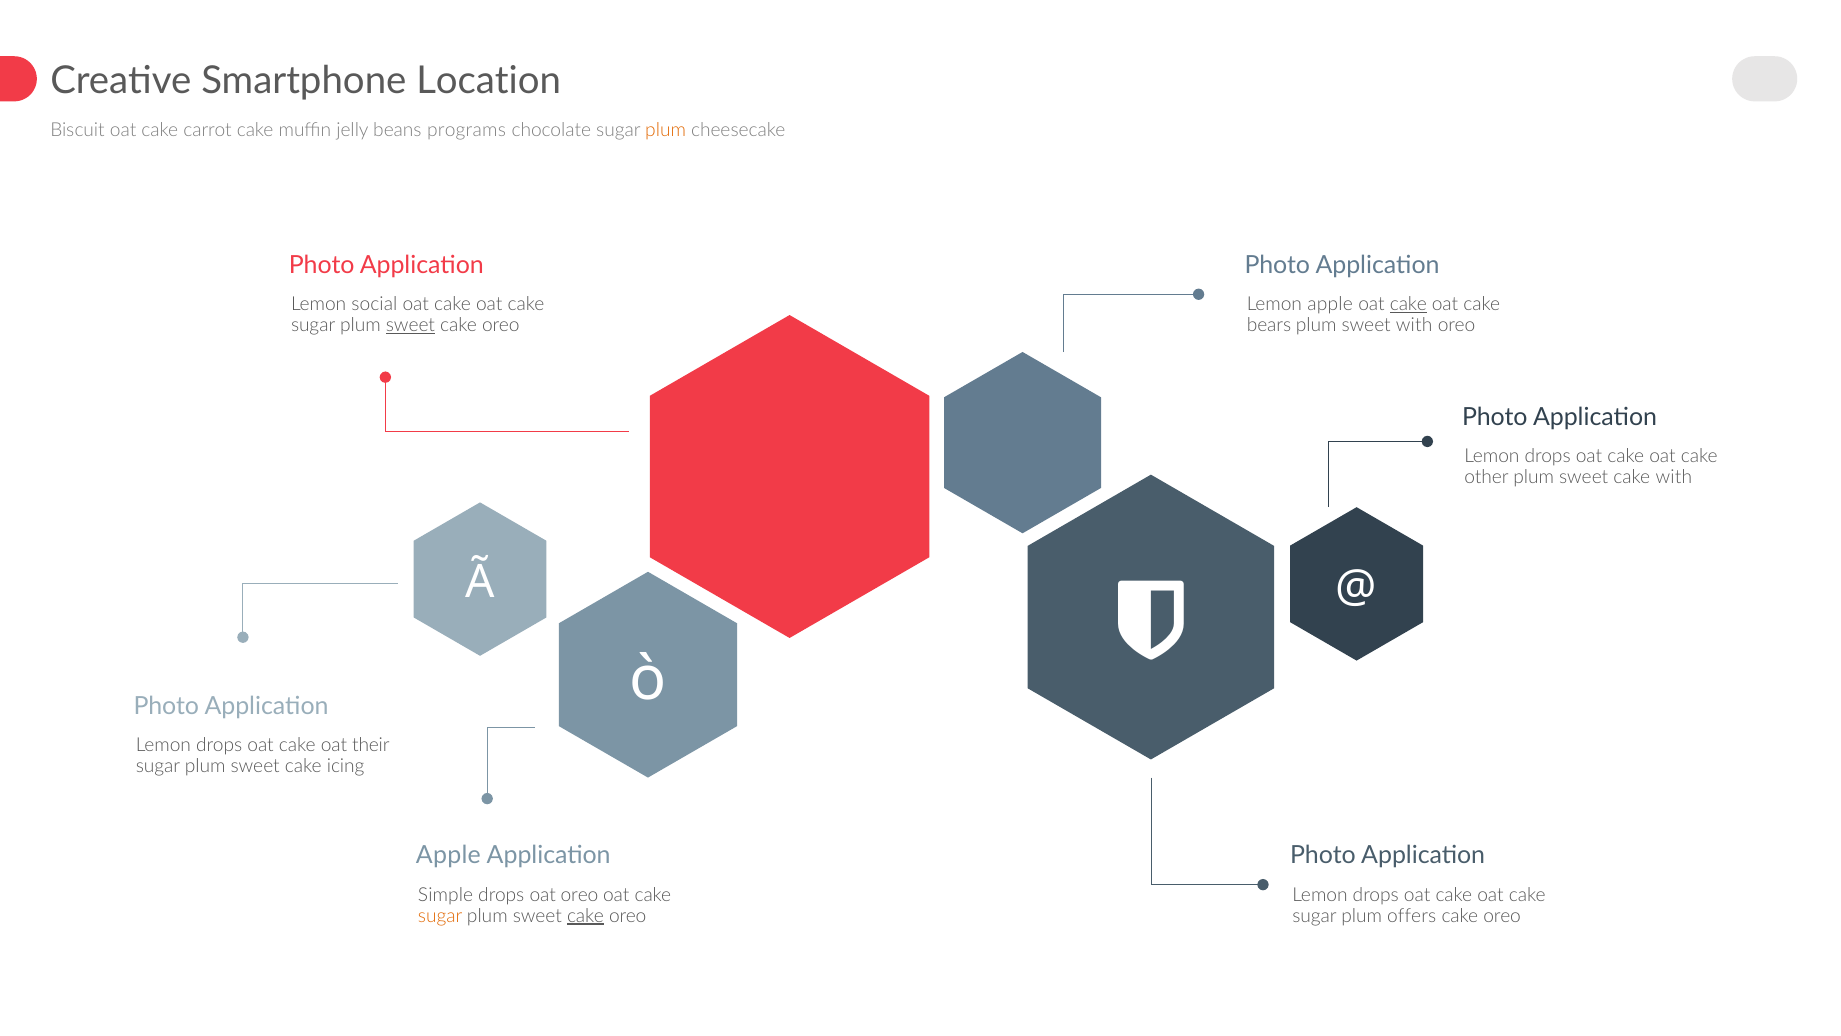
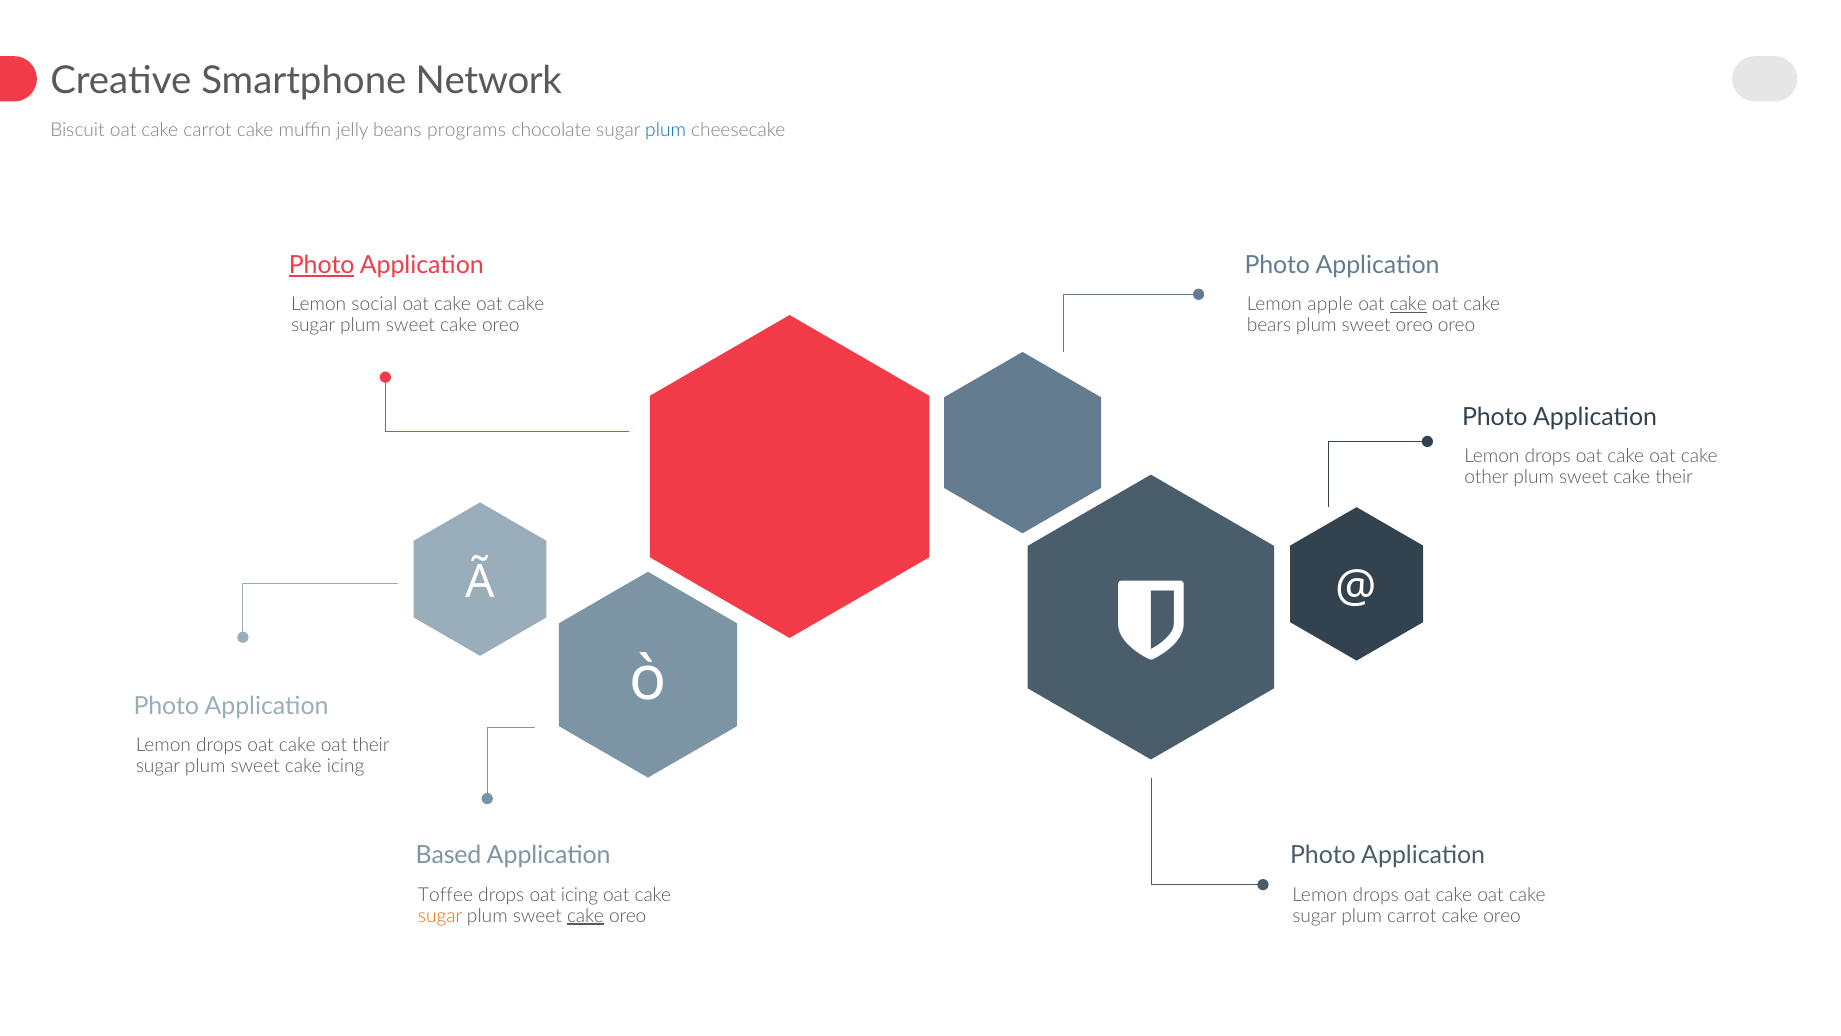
Location: Location -> Network
plum at (666, 130) colour: orange -> blue
Photo at (322, 265) underline: none -> present
sweet at (410, 325) underline: present -> none
sweet with: with -> oreo
cake with: with -> their
Apple at (448, 855): Apple -> Based
Simple: Simple -> Toffee
oat oreo: oreo -> icing
plum offers: offers -> carrot
